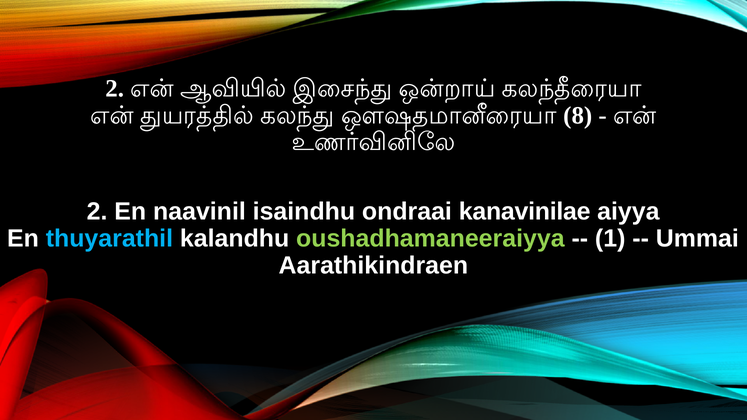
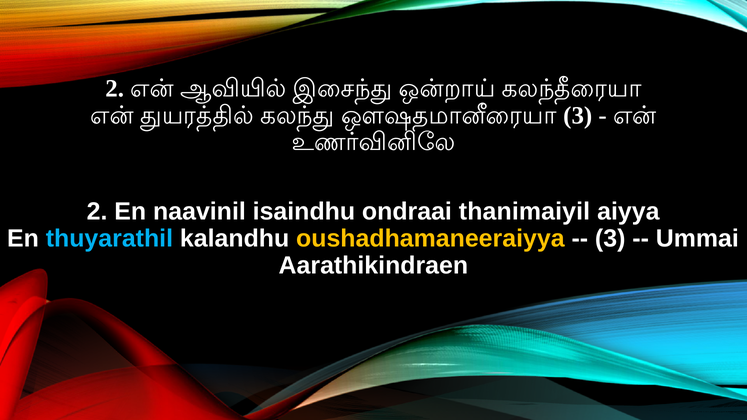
8 at (578, 115): 8 -> 3
kanavinilae: kanavinilae -> thanimaiyil
oushadhamaneeraiyya colour: light green -> yellow
1 at (610, 239): 1 -> 3
